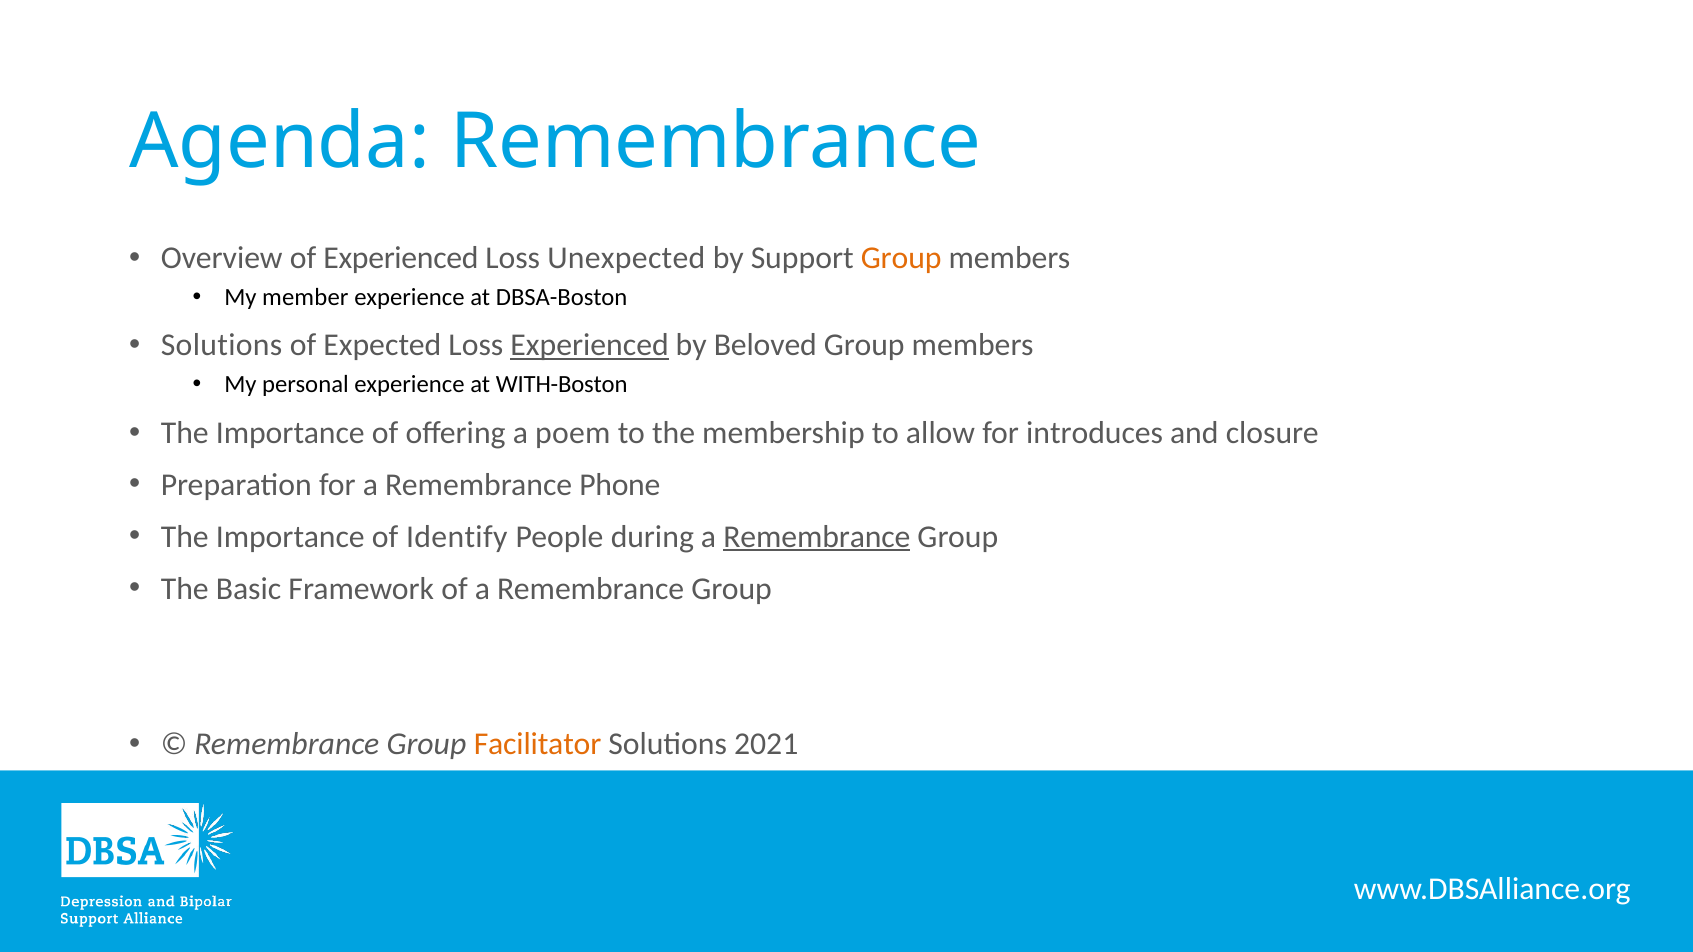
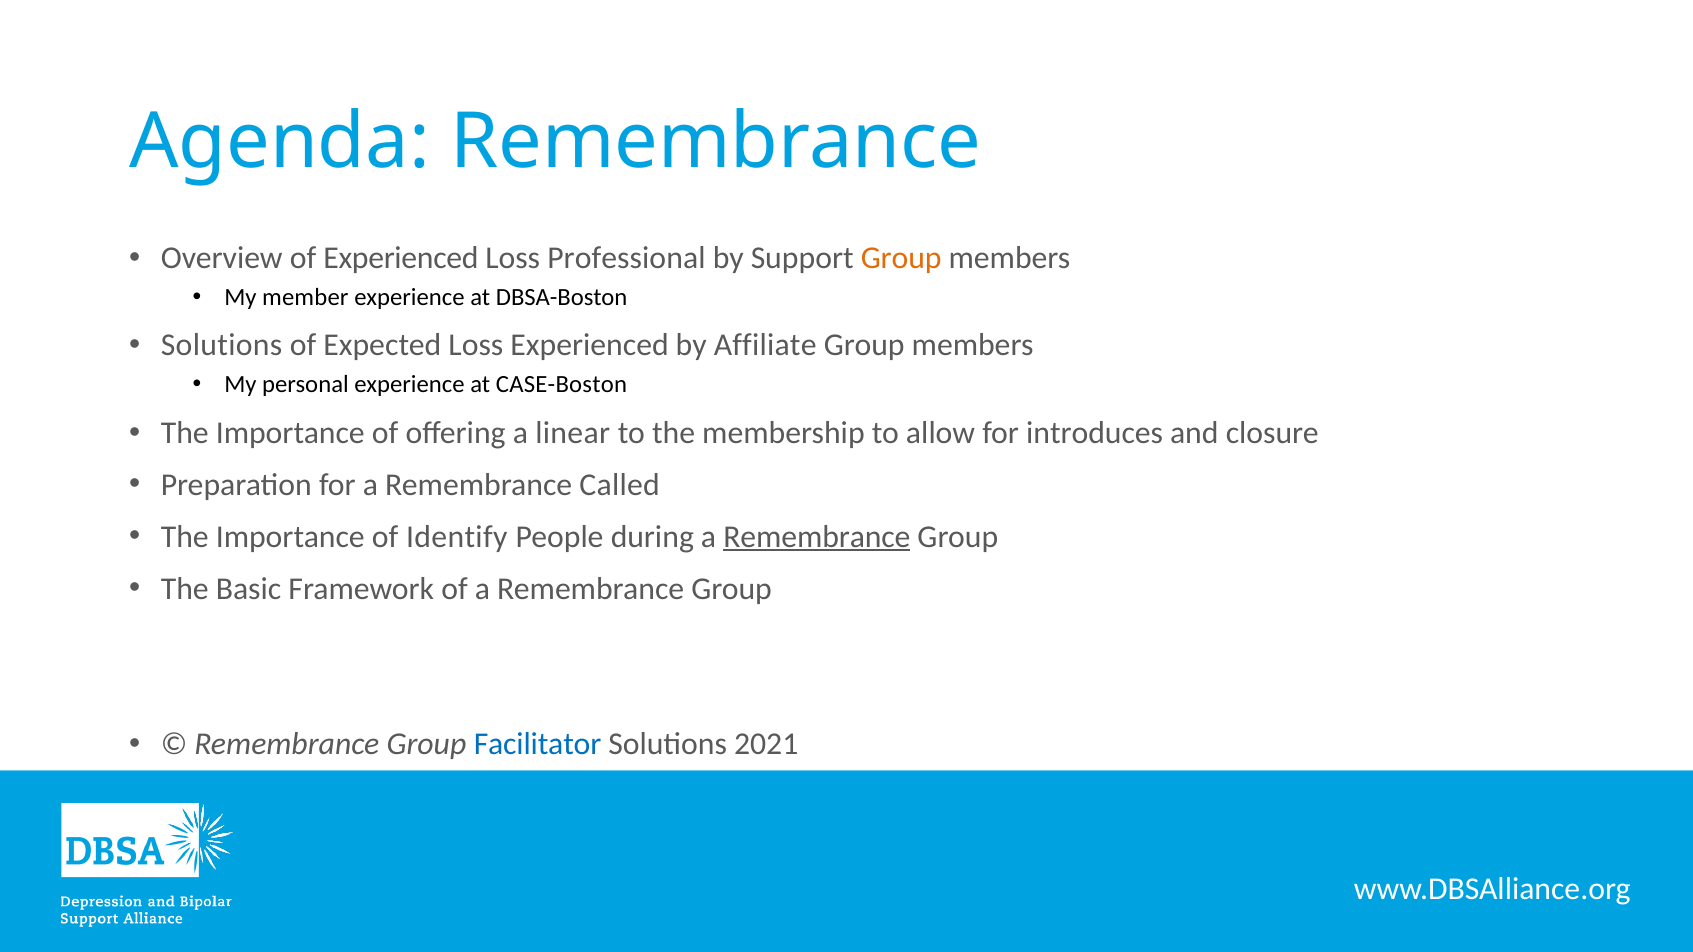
Unexpected: Unexpected -> Professional
Experienced at (590, 346) underline: present -> none
Beloved: Beloved -> Affiliate
WITH-Boston: WITH-Boston -> CASE-Boston
poem: poem -> linear
Phone: Phone -> Called
Facilitator colour: orange -> blue
